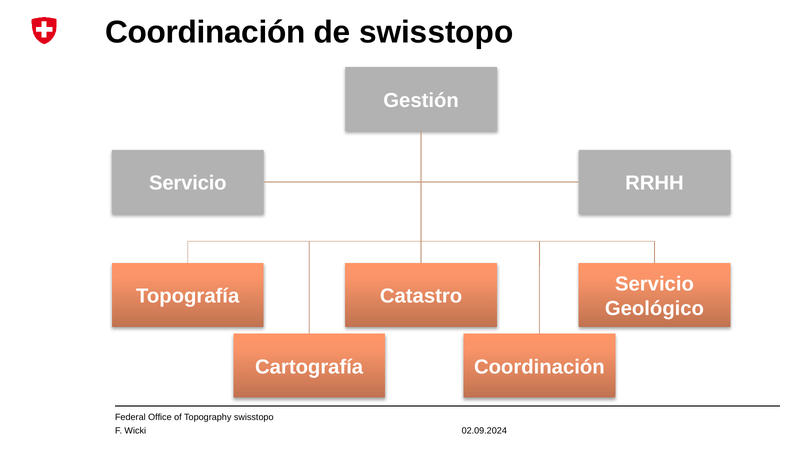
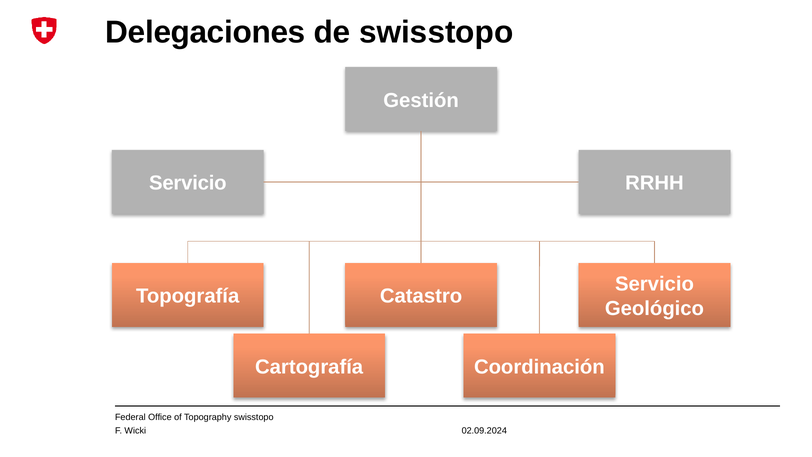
Coordinación at (205, 32): Coordinación -> Delegaciones
